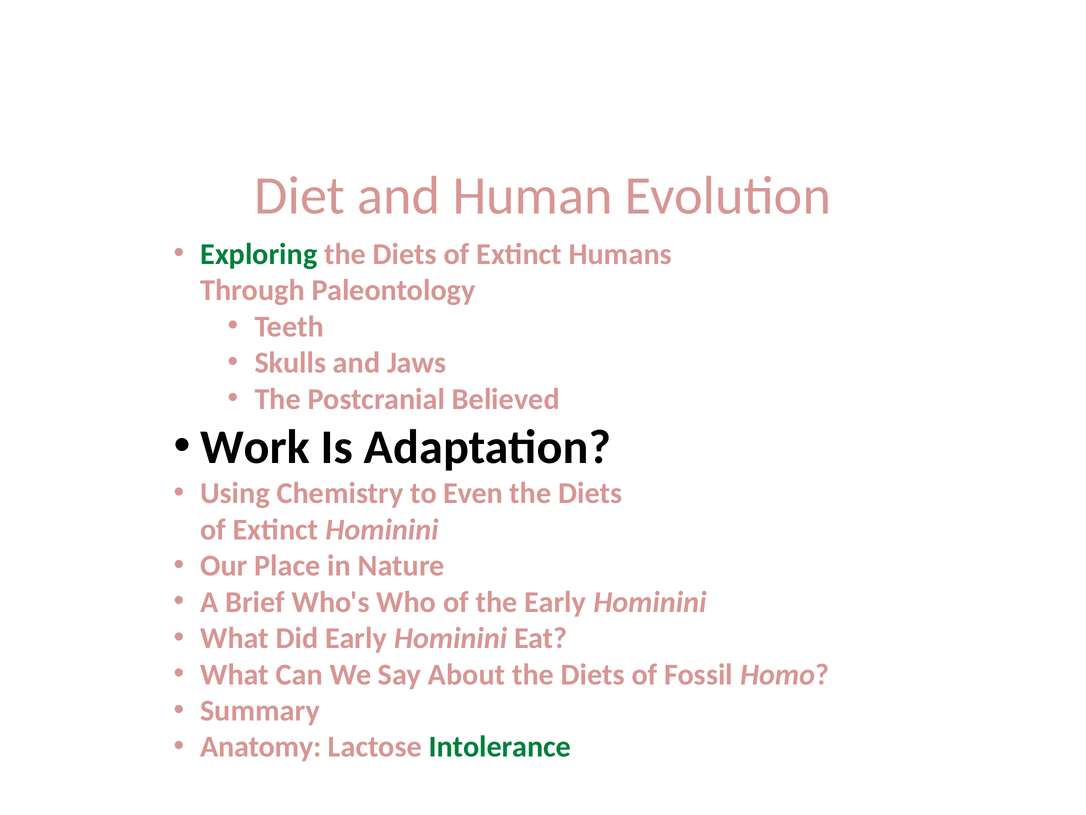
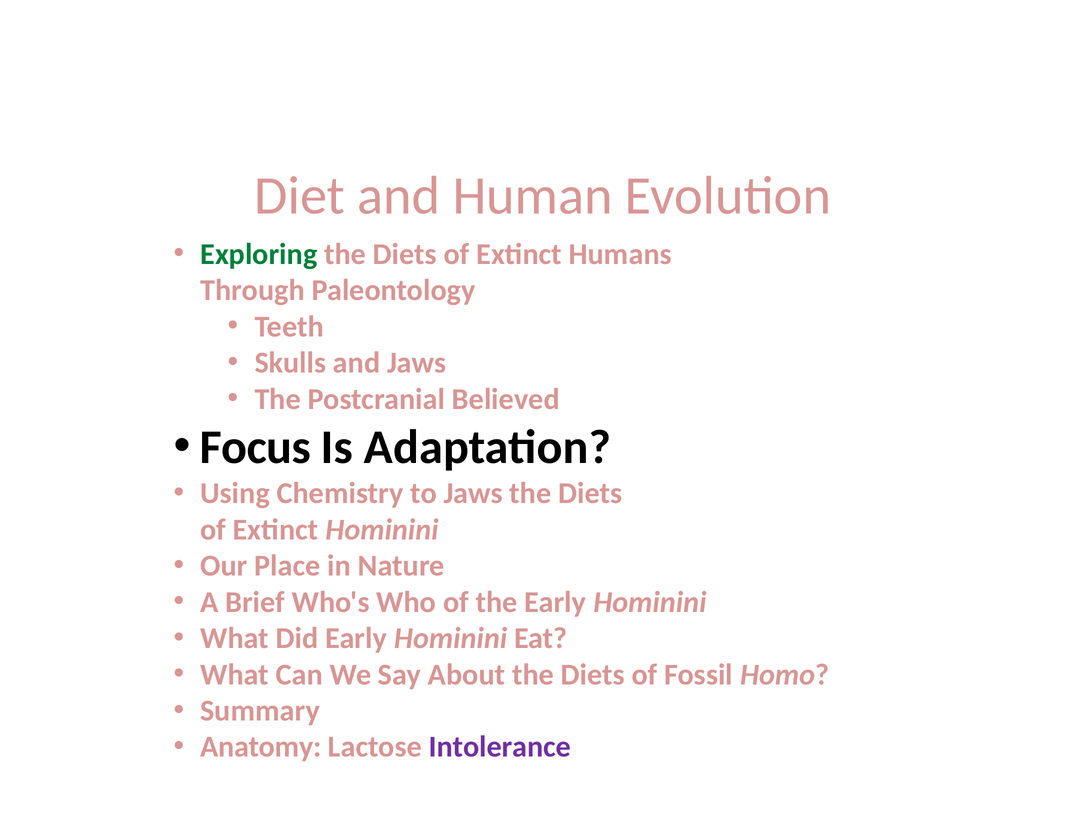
Work: Work -> Focus
to Even: Even -> Jaws
Intolerance colour: green -> purple
